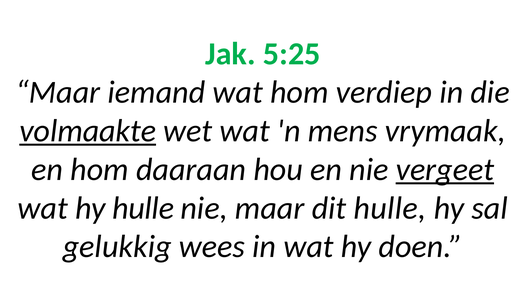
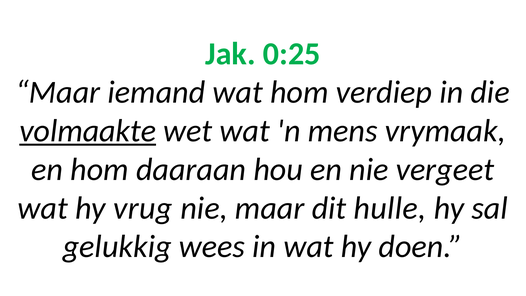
5:25: 5:25 -> 0:25
vergeet underline: present -> none
hy hulle: hulle -> vrug
